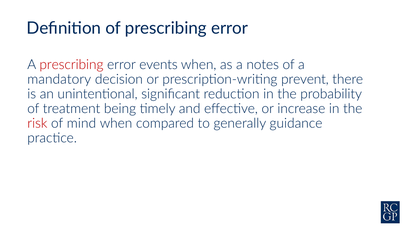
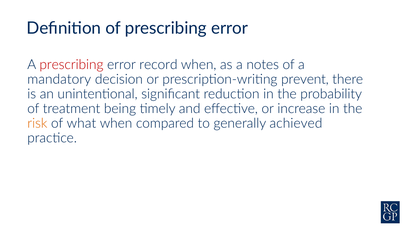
events: events -> record
risk colour: red -> orange
mind: mind -> what
guidance: guidance -> achieved
